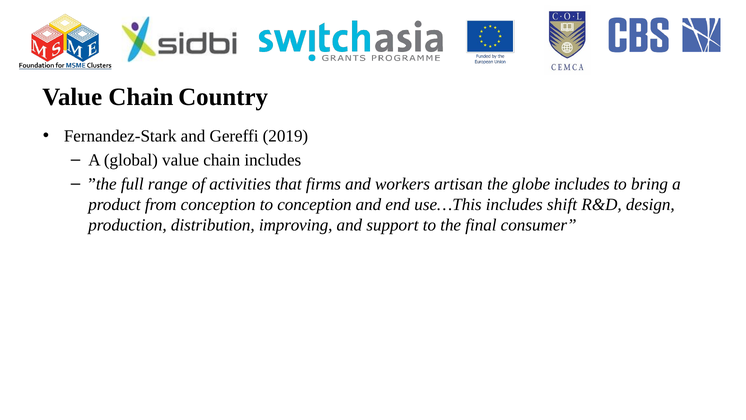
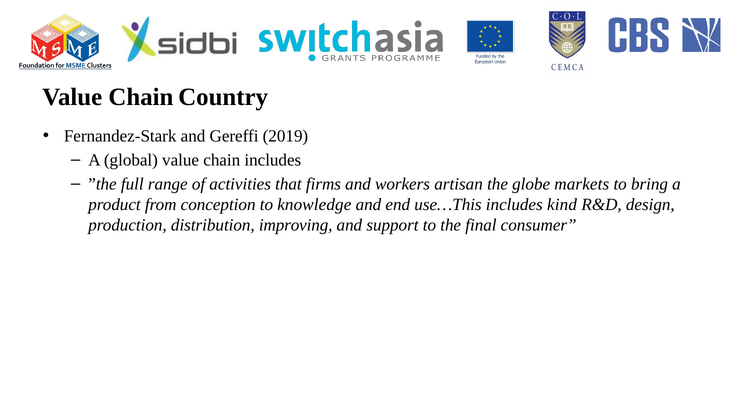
globe includes: includes -> markets
to conception: conception -> knowledge
shift: shift -> kind
